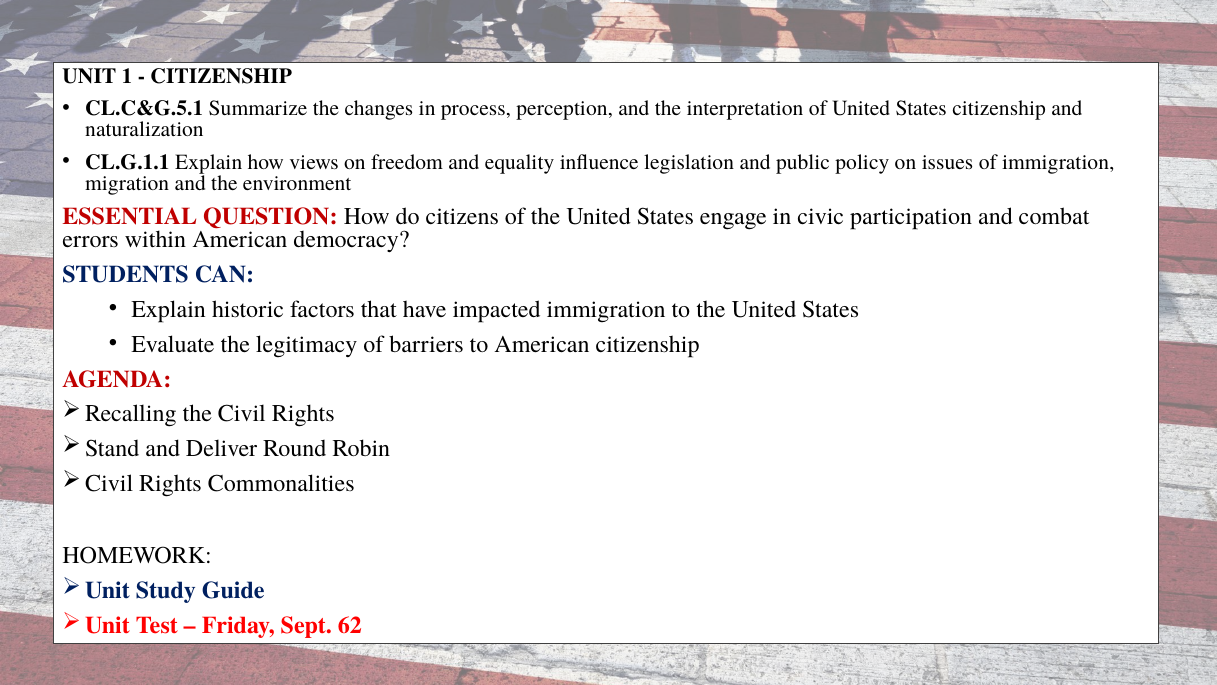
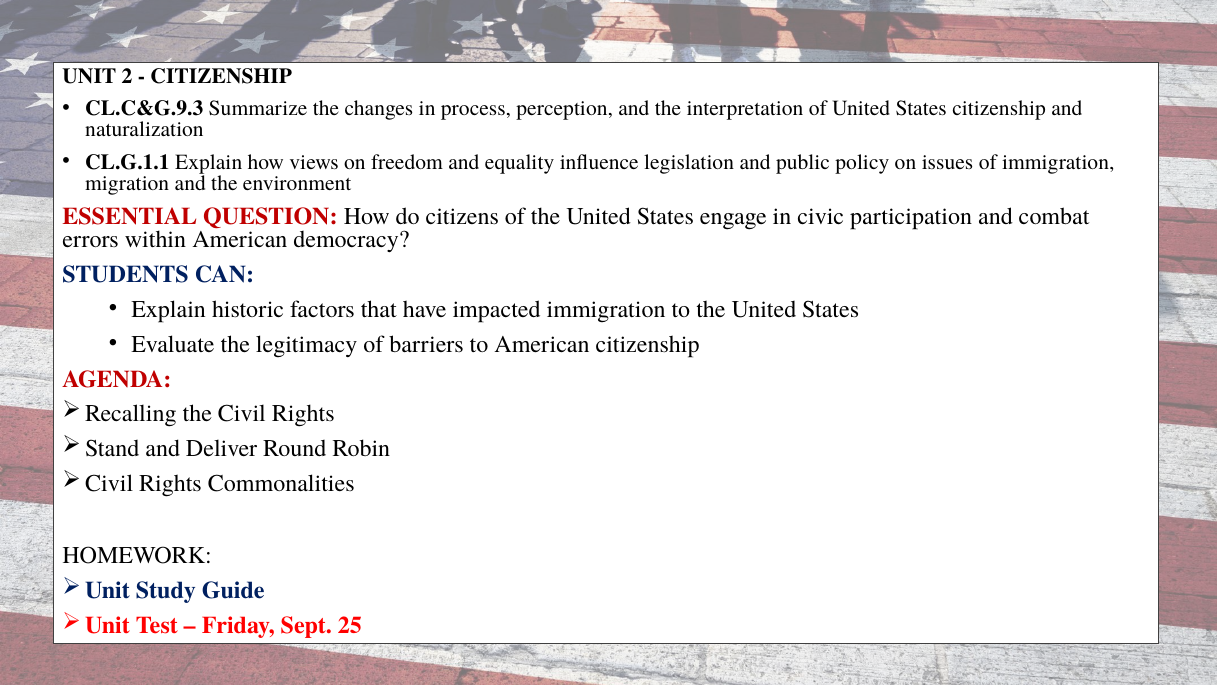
1: 1 -> 2
CL.C&G.5.1: CL.C&G.5.1 -> CL.C&G.9.3
62: 62 -> 25
